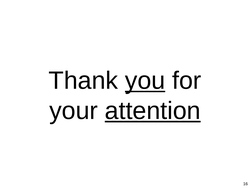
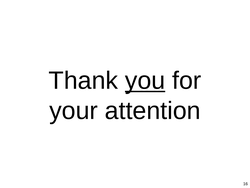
attention underline: present -> none
